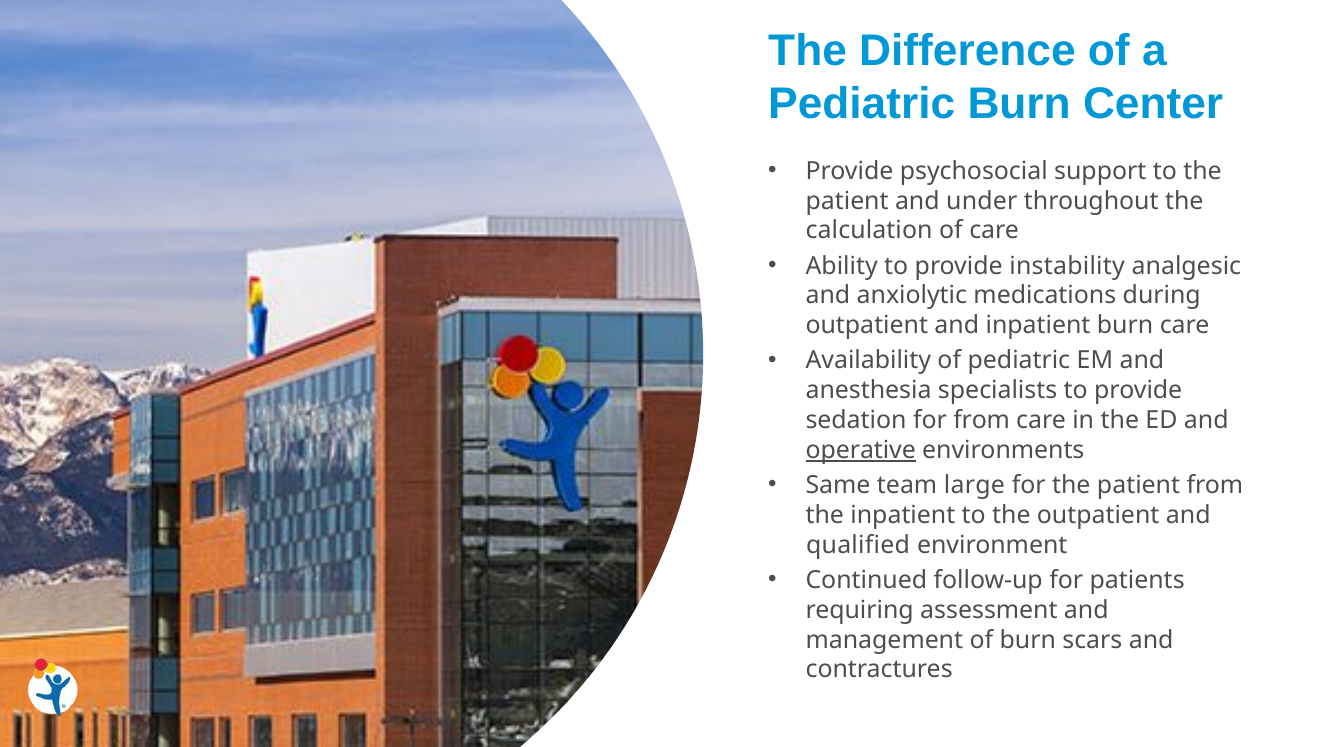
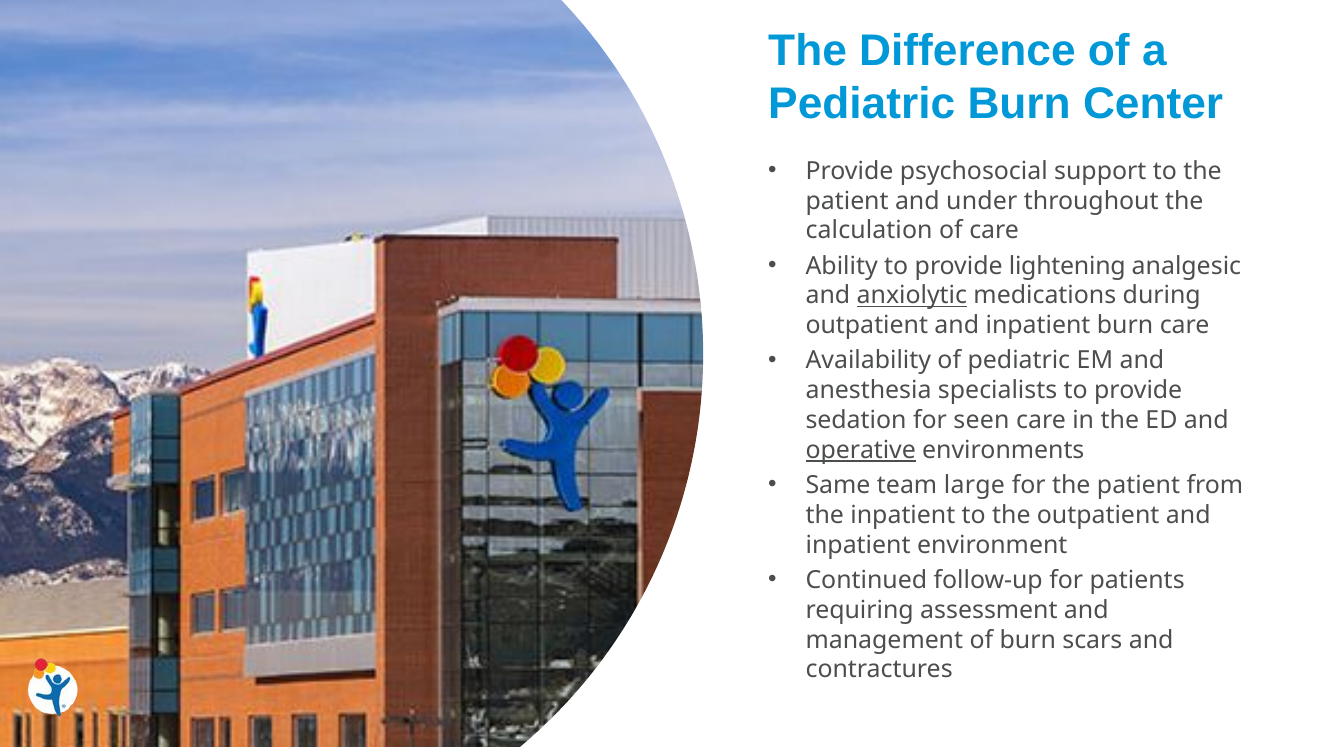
instability: instability -> lightening
anxiolytic underline: none -> present
for from: from -> seen
qualified at (858, 545): qualified -> inpatient
